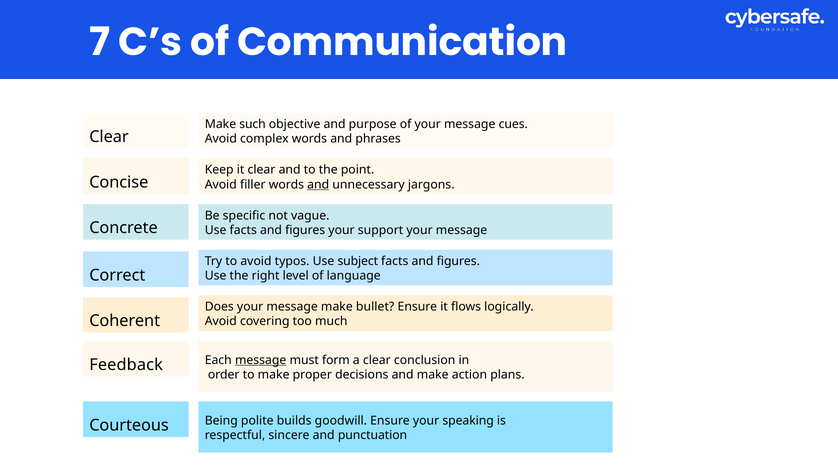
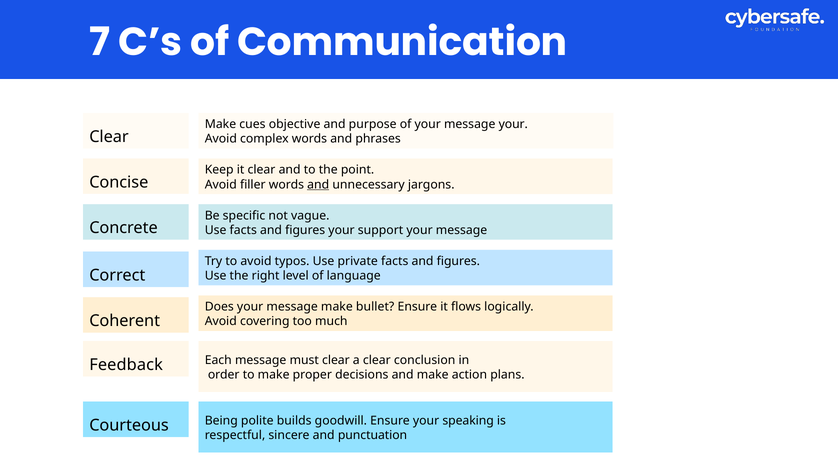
such: such -> cues
message cues: cues -> your
subject: subject -> private
message at (261, 360) underline: present -> none
must form: form -> clear
